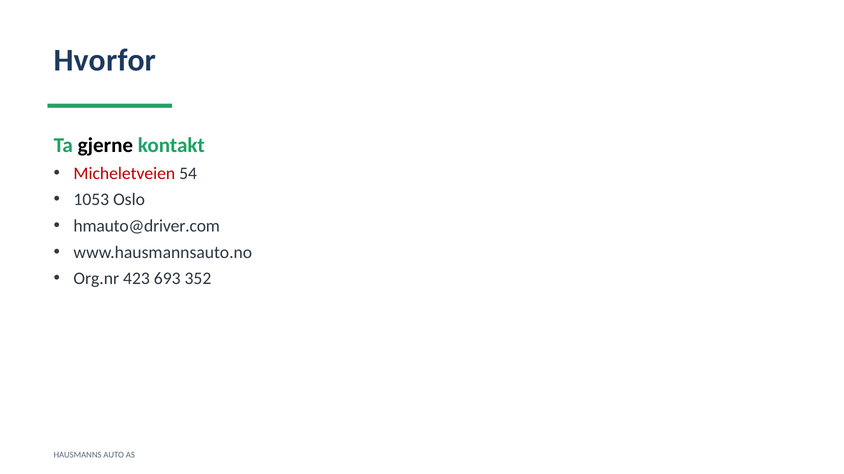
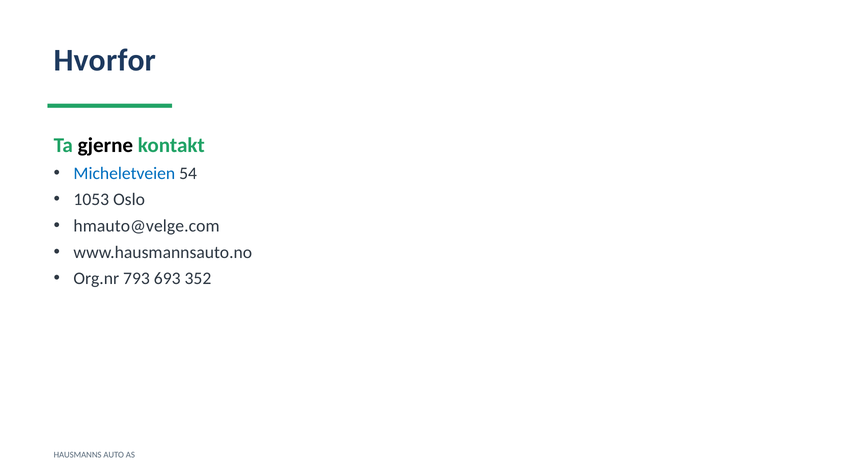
Micheletveien colour: red -> blue
hmauto@driver.com: hmauto@driver.com -> hmauto@velge.com
423: 423 -> 793
